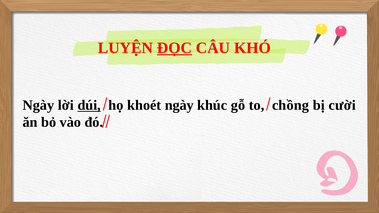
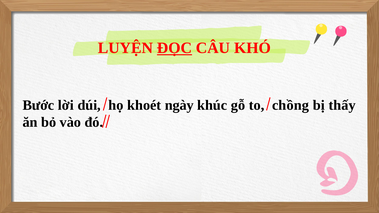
Ngày at (38, 105): Ngày -> Bước
dúi underline: present -> none
cười: cười -> thấy
